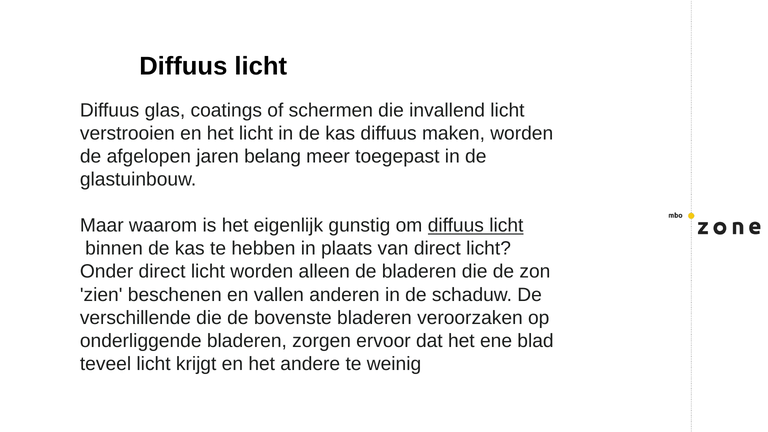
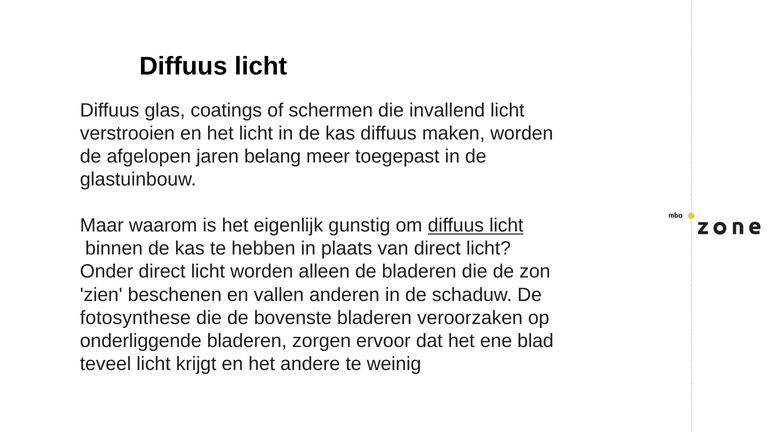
verschillende: verschillende -> fotosynthese
